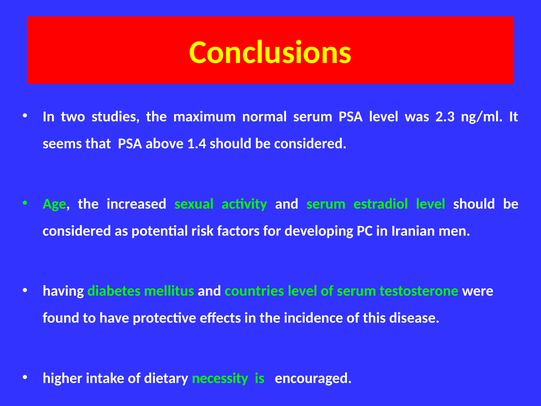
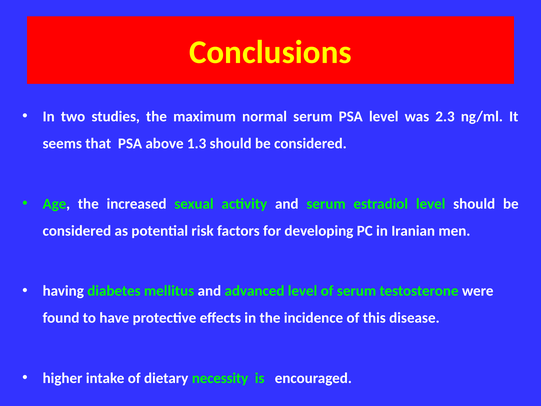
1.4: 1.4 -> 1.3
countries: countries -> advanced
